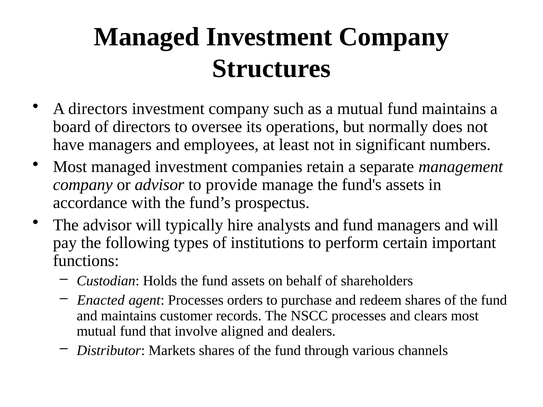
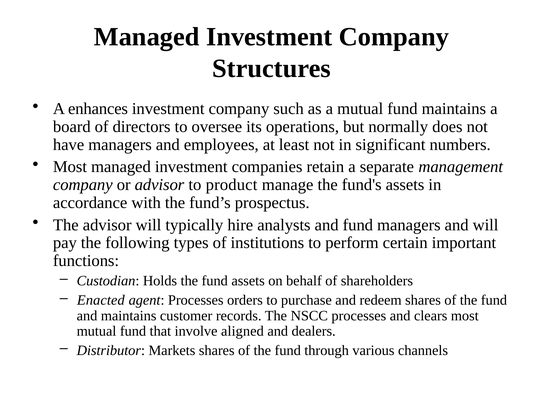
A directors: directors -> enhances
provide: provide -> product
